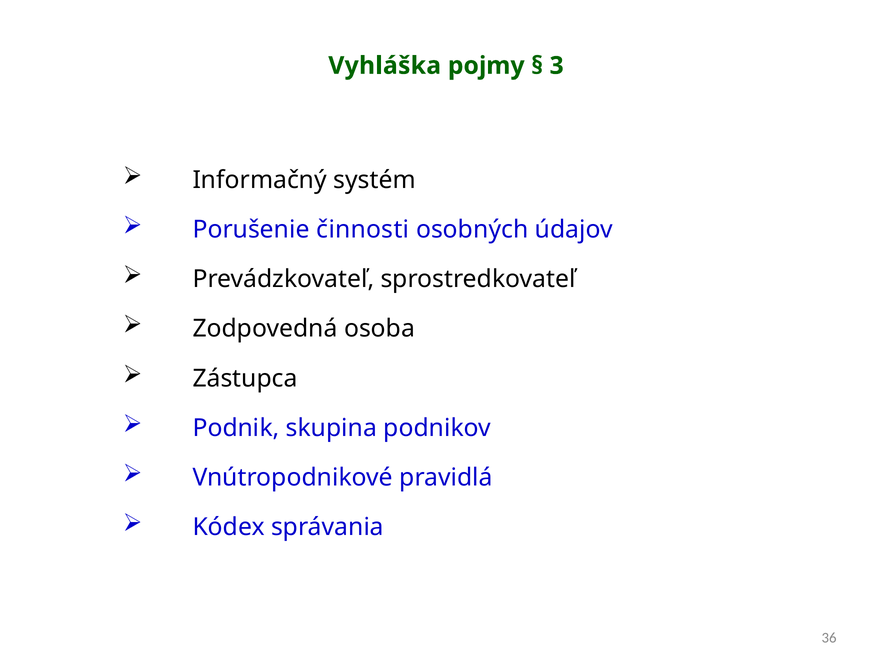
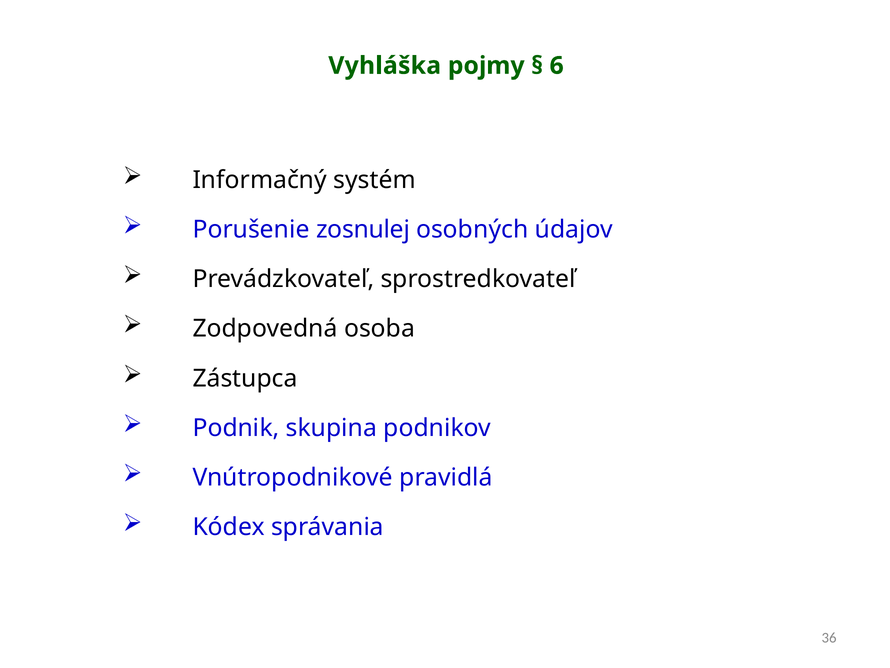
3: 3 -> 6
činnosti: činnosti -> zosnulej
